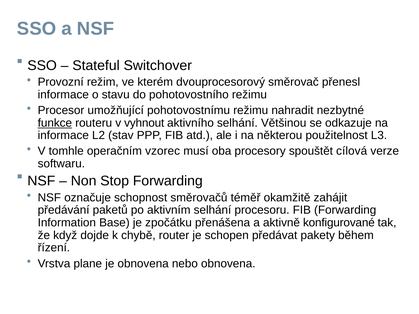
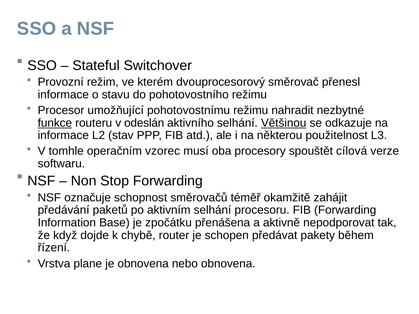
vyhnout: vyhnout -> odeslán
Většinou underline: none -> present
konfigurované: konfigurované -> nepodporovat
